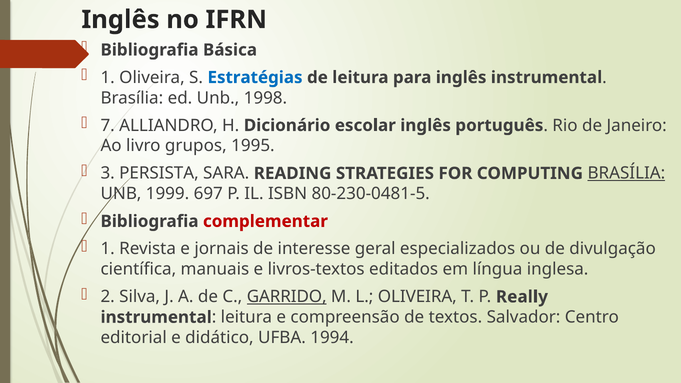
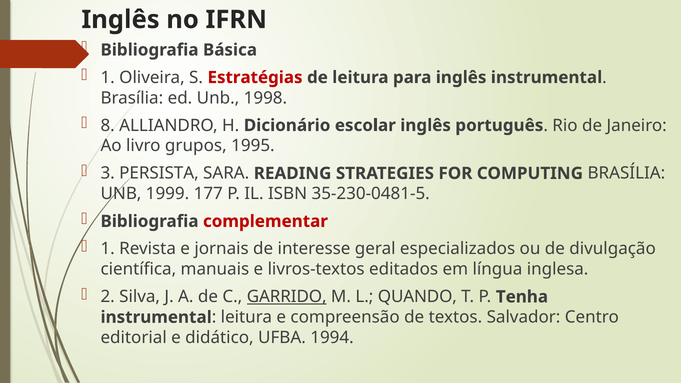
Estratégias colour: blue -> red
7: 7 -> 8
BRASÍLIA at (626, 173) underline: present -> none
697: 697 -> 177
80-230-0481-5: 80-230-0481-5 -> 35-230-0481-5
L OLIVEIRA: OLIVEIRA -> QUANDO
Really: Really -> Tenha
